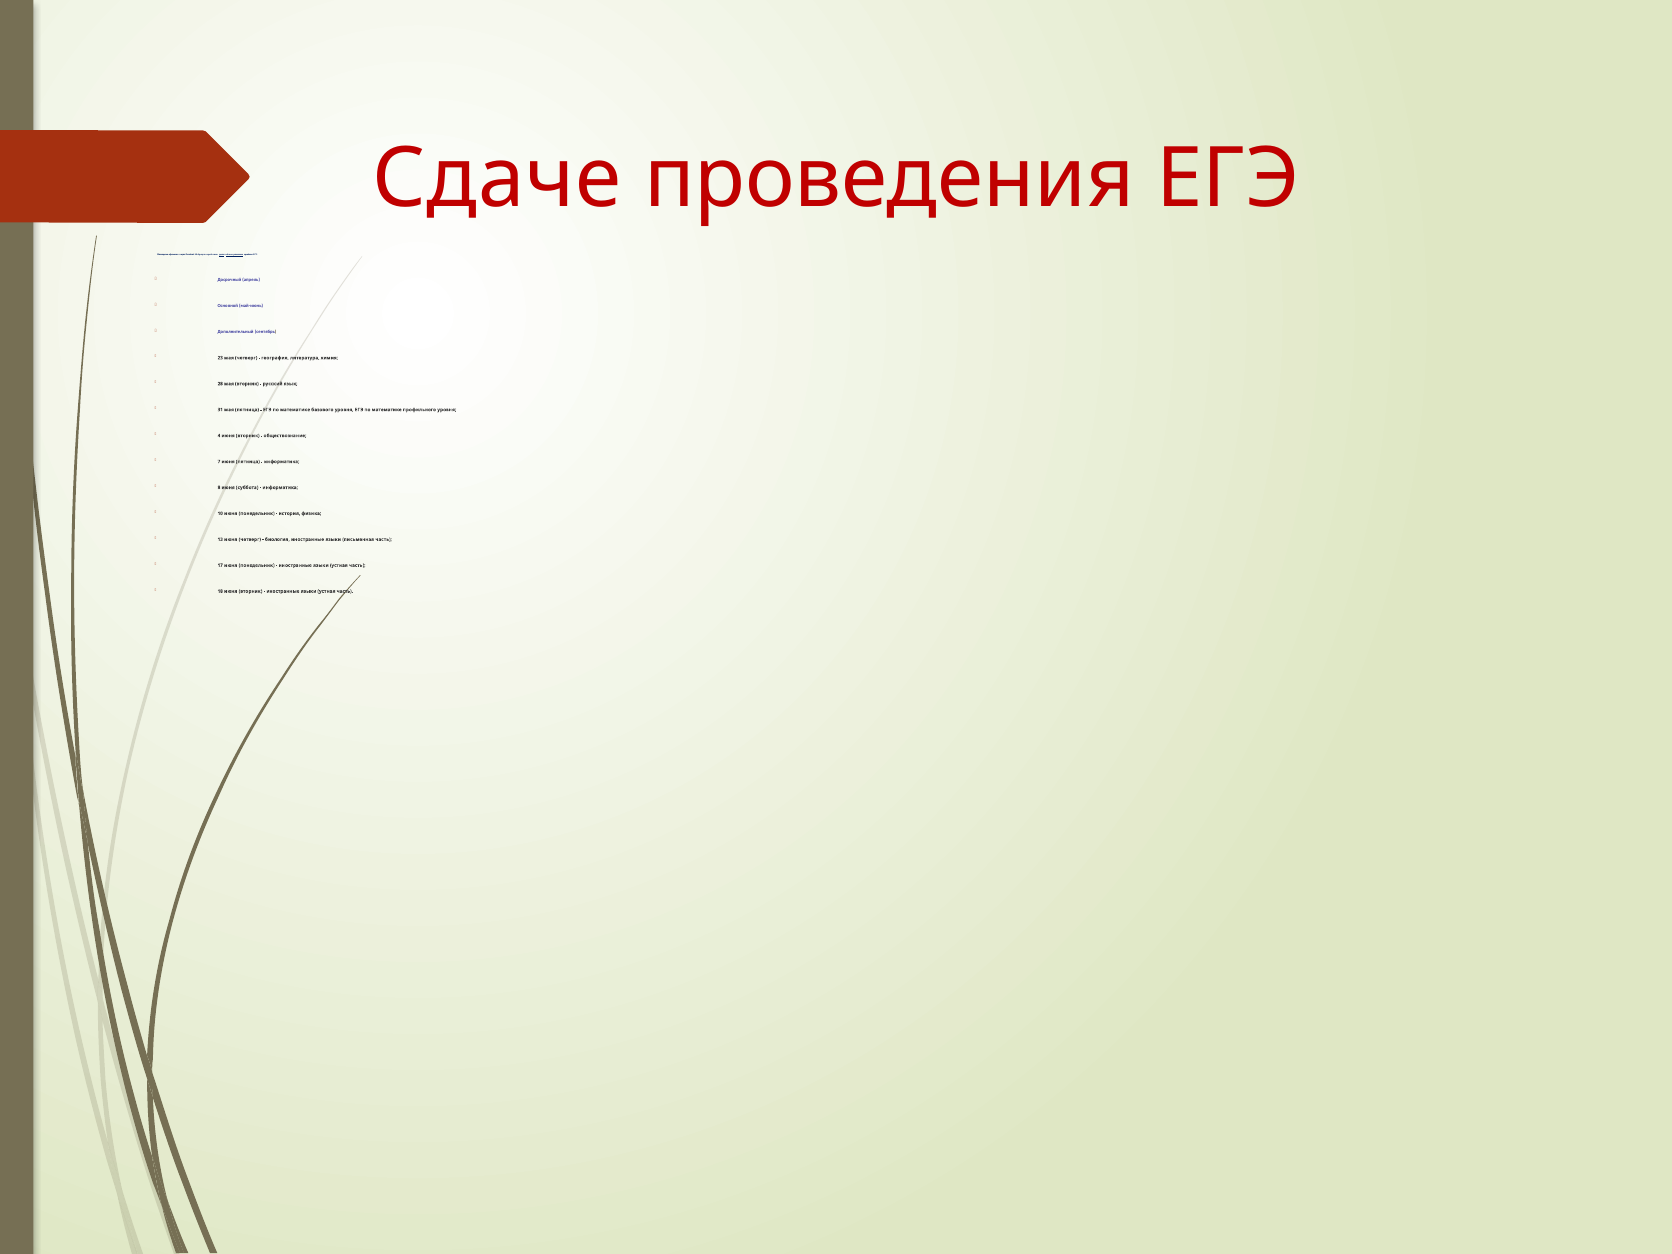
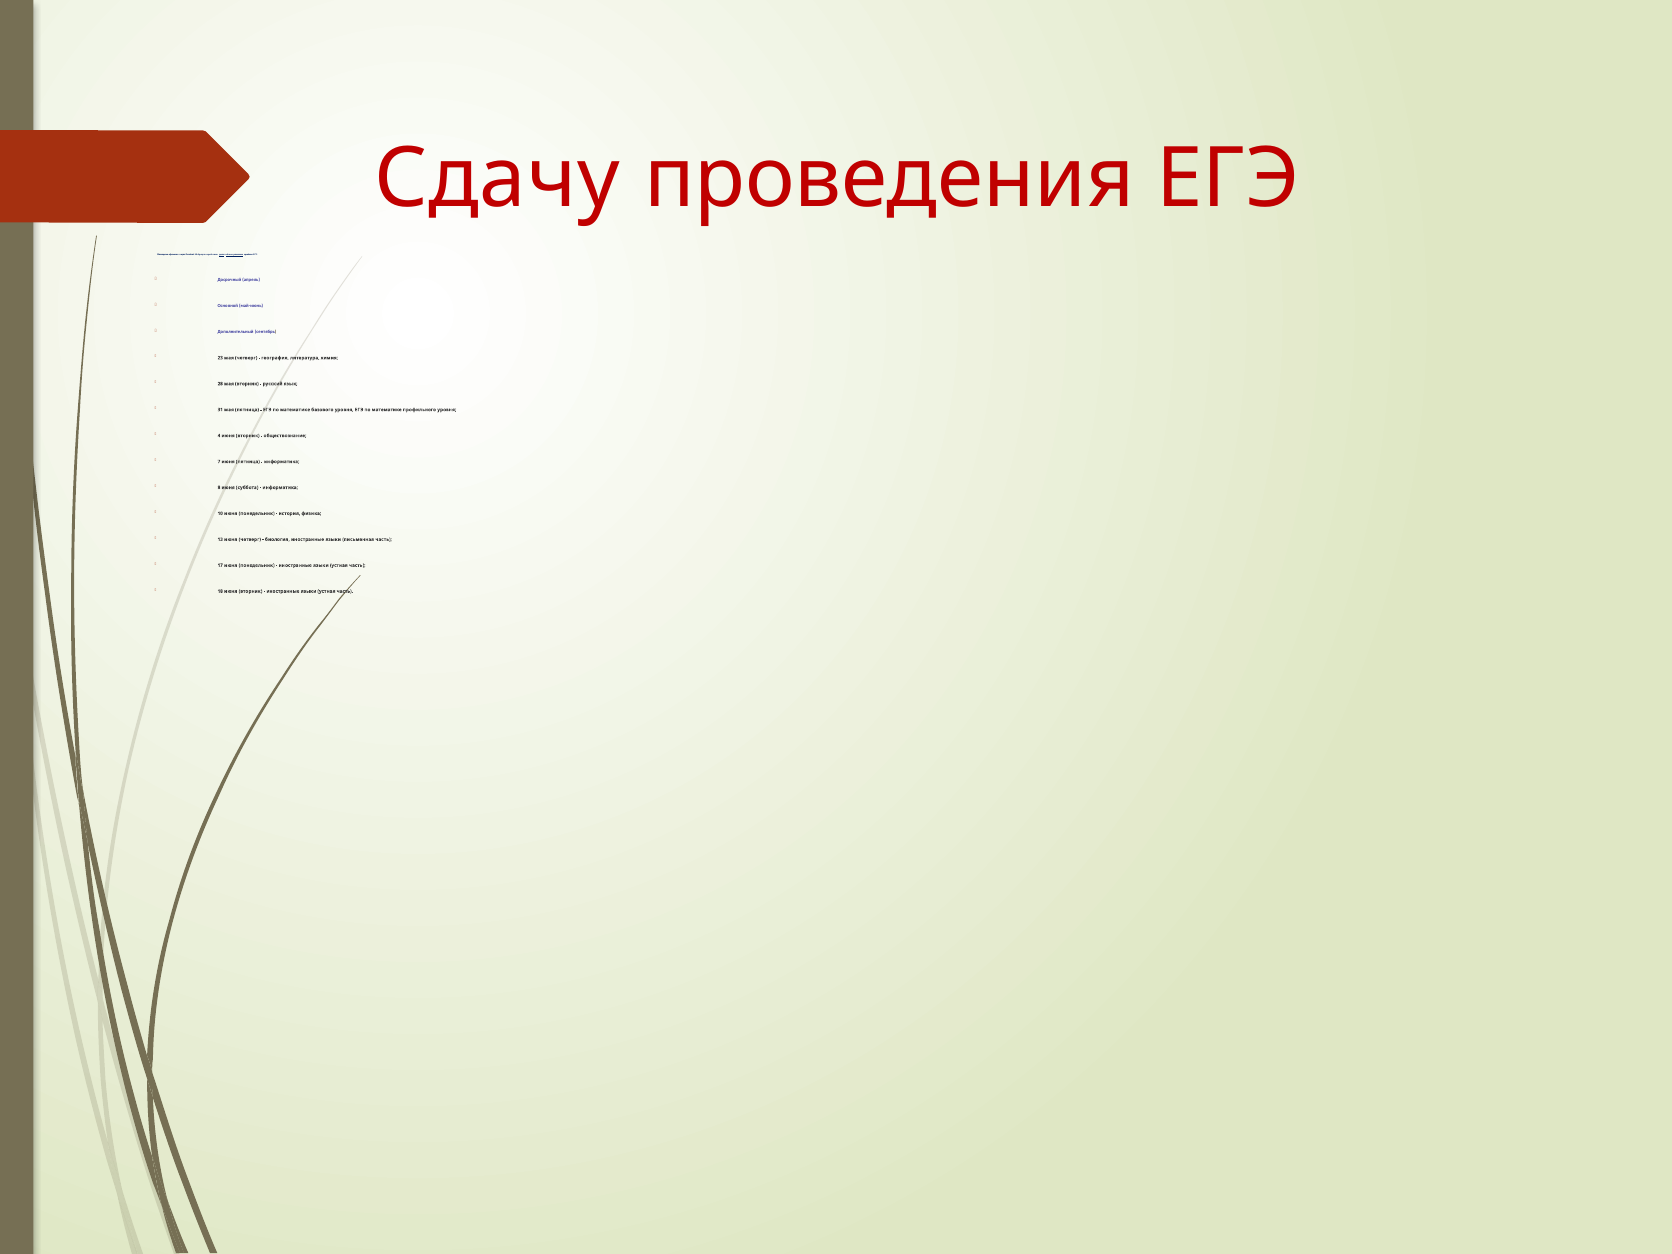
Сдаче: Сдаче -> Сдачу
